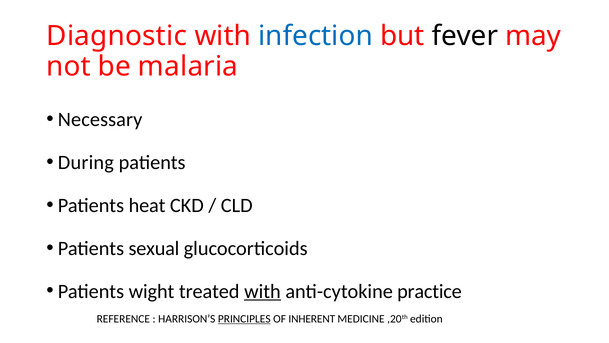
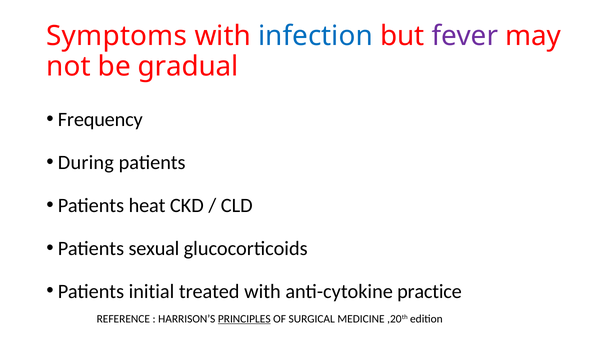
Diagnostic: Diagnostic -> Symptoms
fever colour: black -> purple
malaria: malaria -> gradual
Necessary: Necessary -> Frequency
wight: wight -> initial
with at (262, 291) underline: present -> none
INHERENT: INHERENT -> SURGICAL
